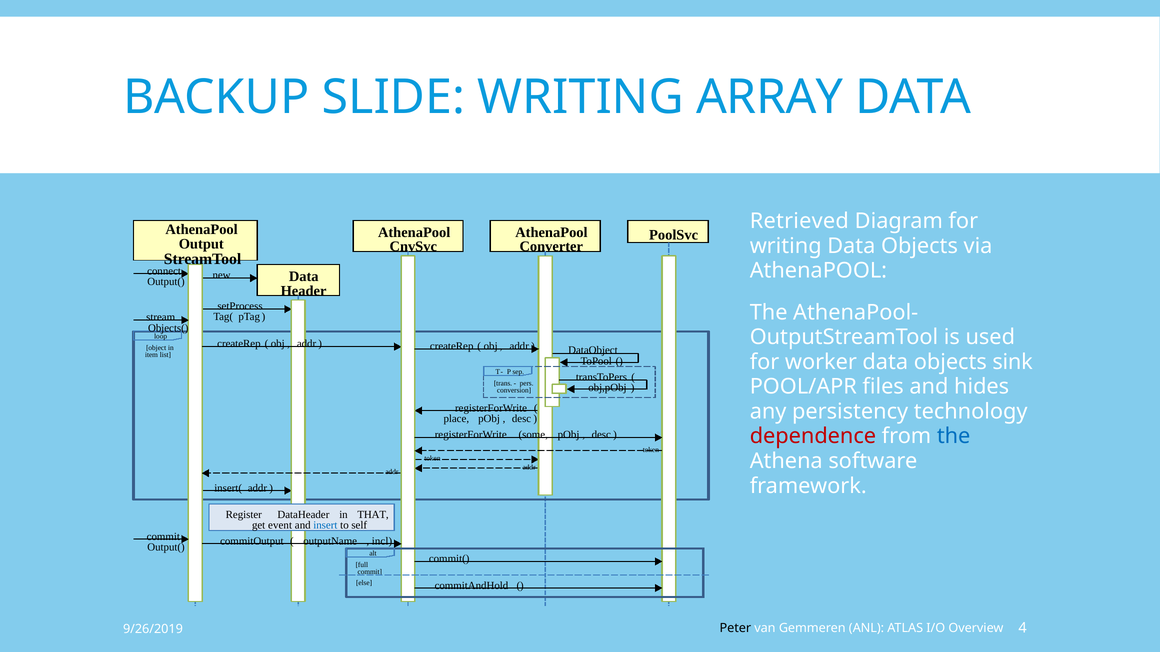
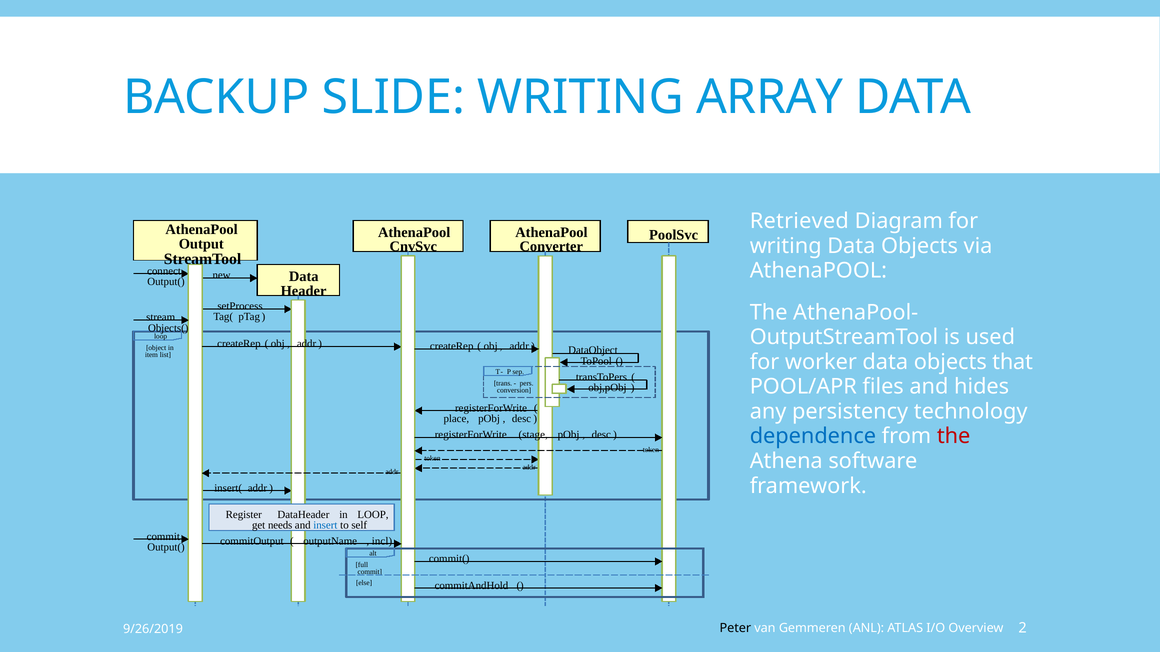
sink: sink -> that
some: some -> stage
dependence colour: red -> blue
the at (954, 437) colour: blue -> red
in THAT: THAT -> LOOP
event: event -> needs
4: 4 -> 2
